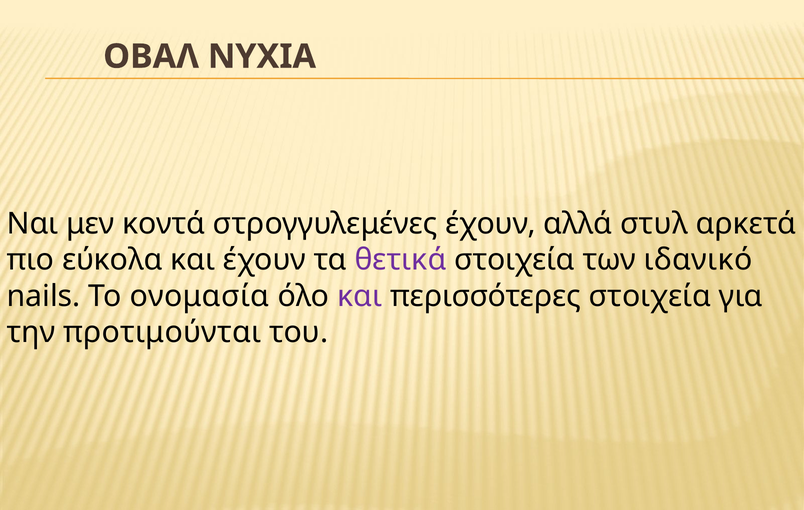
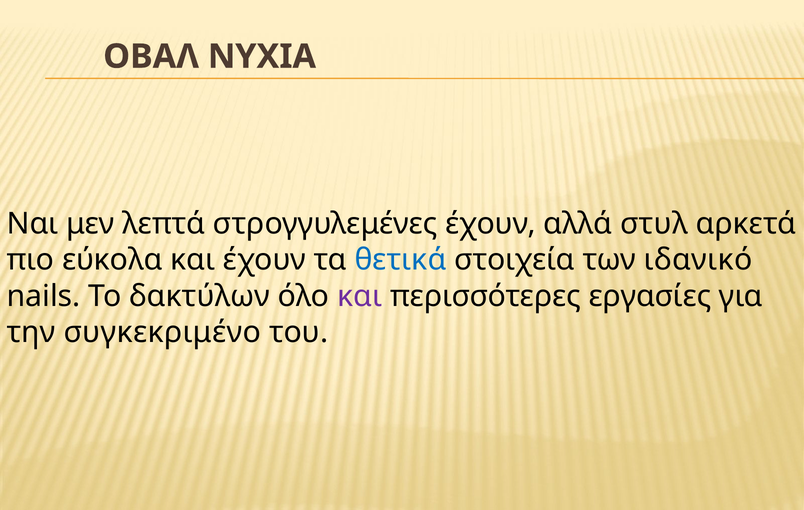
κοντά: κοντά -> λεπτά
θετικά colour: purple -> blue
ονομασία: ονομασία -> δακτύλων
περισσότερες στοιχεία: στοιχεία -> εργασίες
προτιμούνται: προτιμούνται -> συγκεκριμένο
